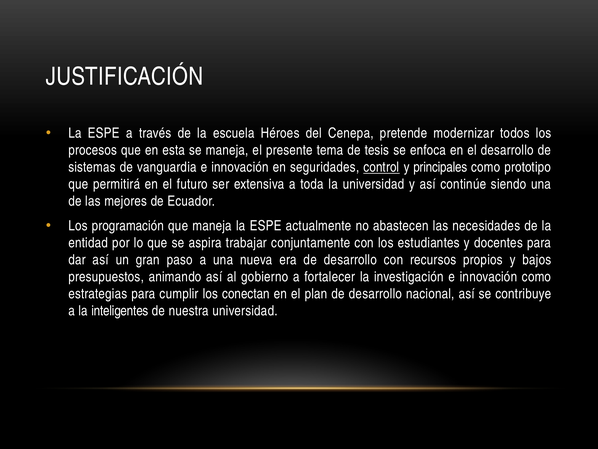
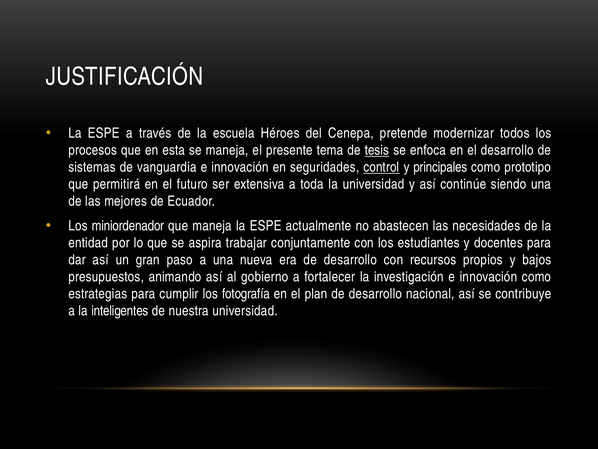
tesis underline: none -> present
programación: programación -> miniordenador
conectan: conectan -> fotografía
